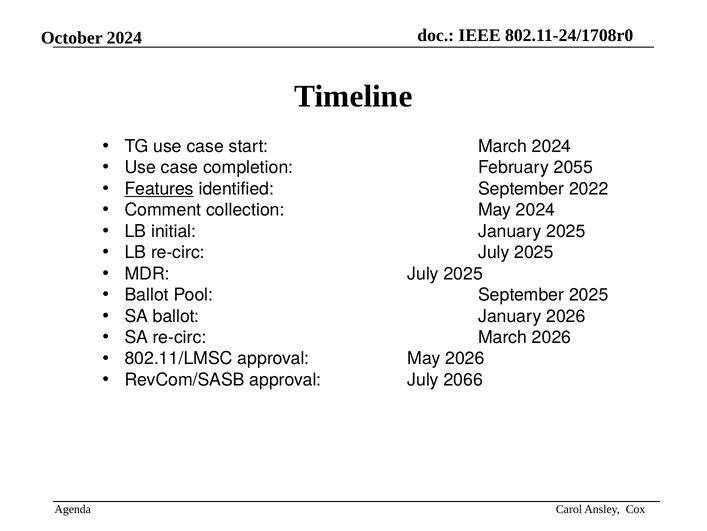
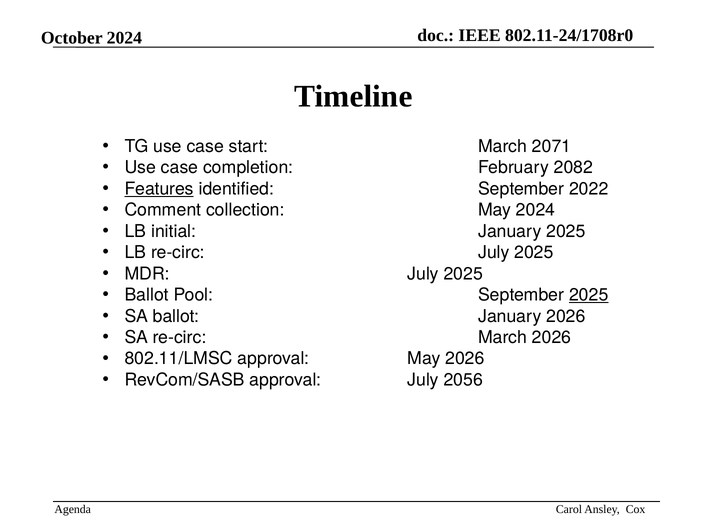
March 2024: 2024 -> 2071
2055: 2055 -> 2082
2025 at (589, 295) underline: none -> present
2066: 2066 -> 2056
